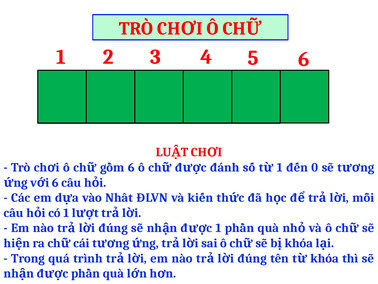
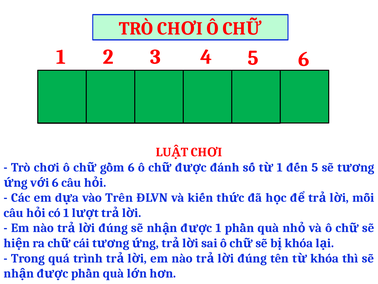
0 at (315, 167): 0 -> 5
Nhất: Nhất -> Trên
